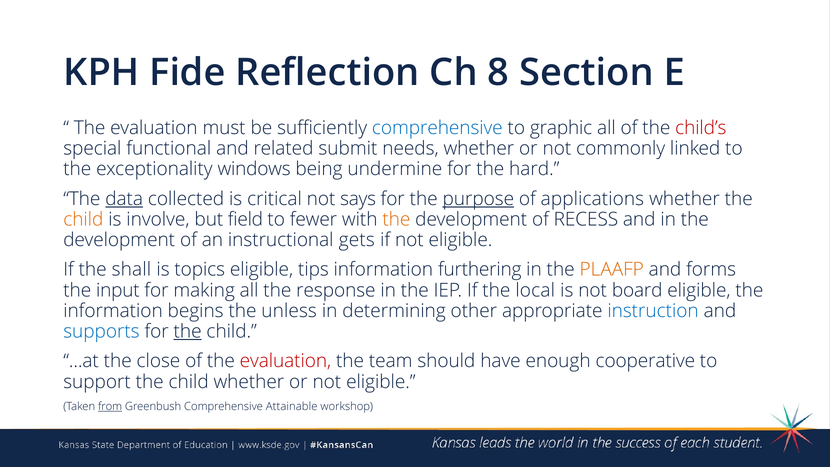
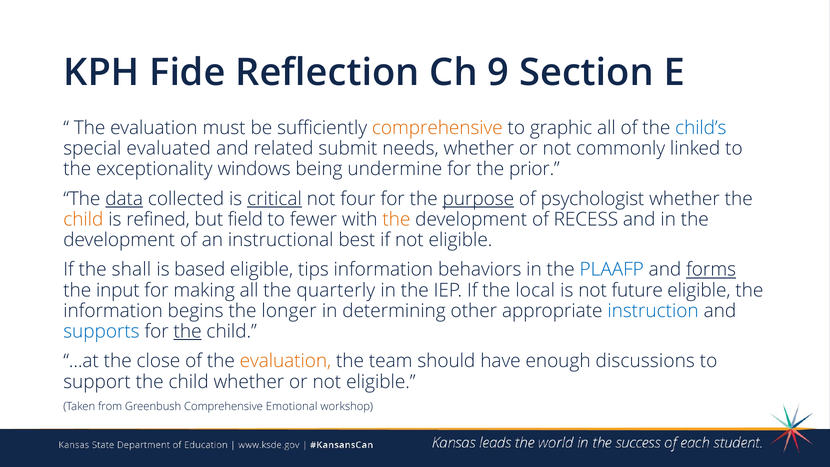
8: 8 -> 9
comprehensive at (437, 128) colour: blue -> orange
child’s colour: red -> blue
functional: functional -> evaluated
hard: hard -> prior
critical underline: none -> present
says: says -> four
applications: applications -> psychologist
involve: involve -> refined
gets: gets -> best
topics: topics -> based
furthering: furthering -> behaviors
PLAAFP colour: orange -> blue
forms underline: none -> present
response: response -> quarterly
board: board -> future
unless: unless -> longer
evaluation at (285, 361) colour: red -> orange
cooperative: cooperative -> discussions
from underline: present -> none
Attainable: Attainable -> Emotional
